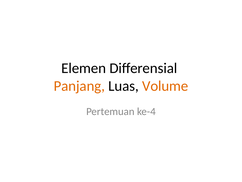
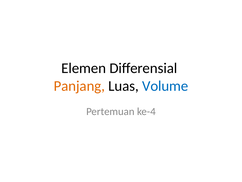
Volume colour: orange -> blue
